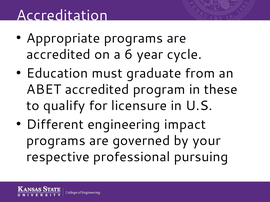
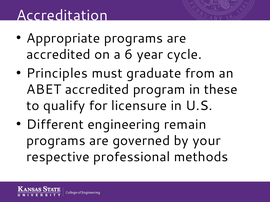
Education: Education -> Principles
impact: impact -> remain
pursuing: pursuing -> methods
